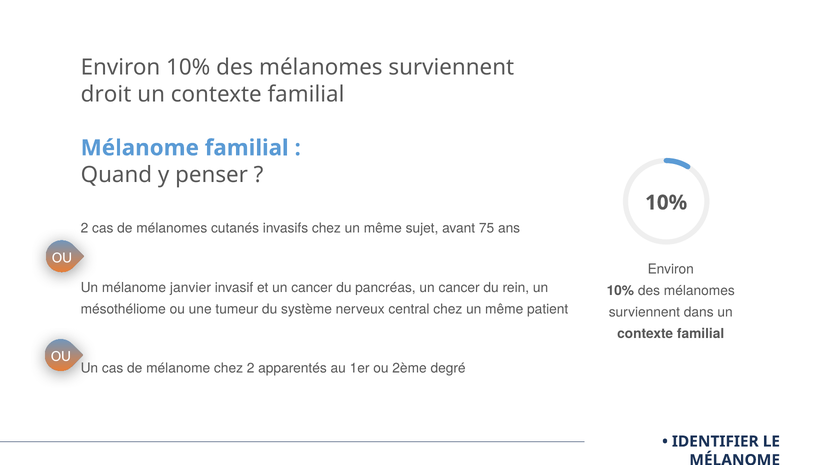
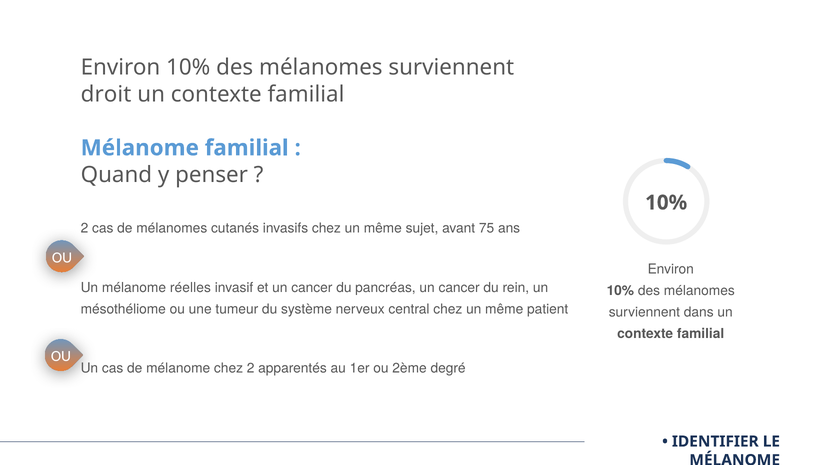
janvier: janvier -> réelles
